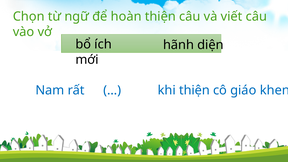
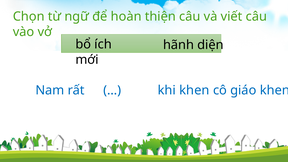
khi thiện: thiện -> khen
